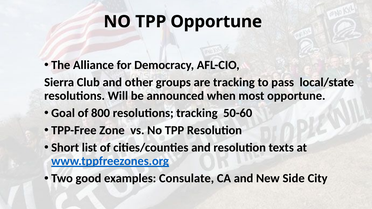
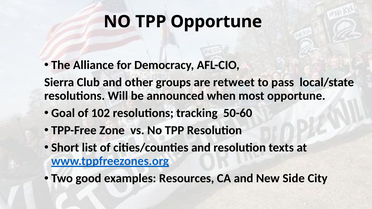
are tracking: tracking -> retweet
800: 800 -> 102
Consulate: Consulate -> Resources
